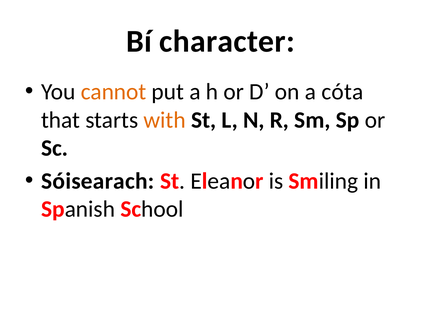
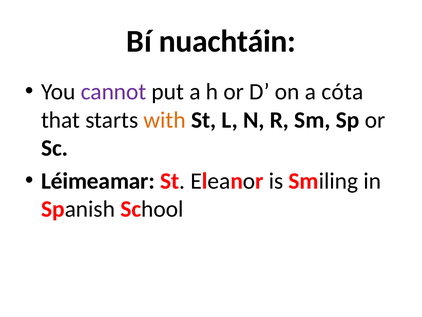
character: character -> nuachtáin
cannot colour: orange -> purple
Sóisearach: Sóisearach -> Léimeamar
